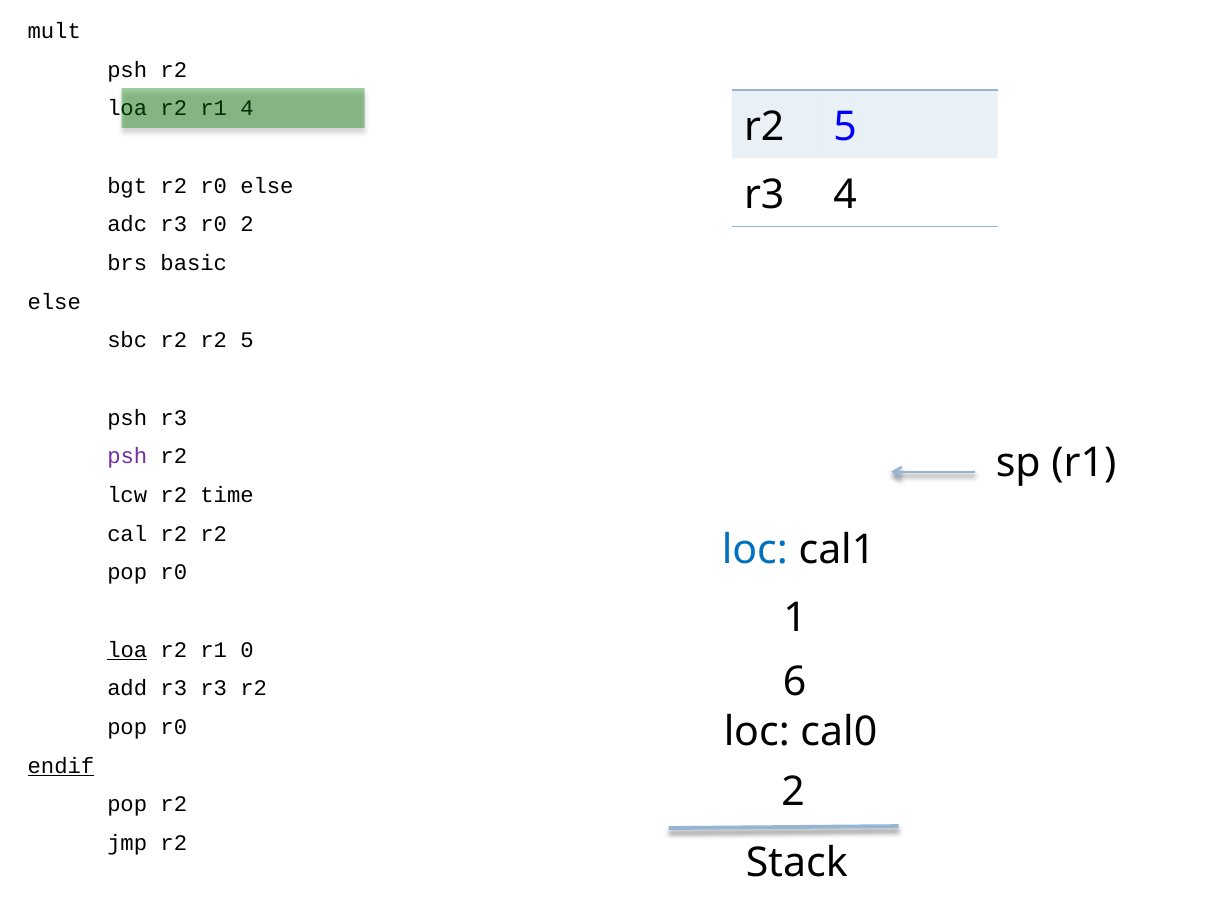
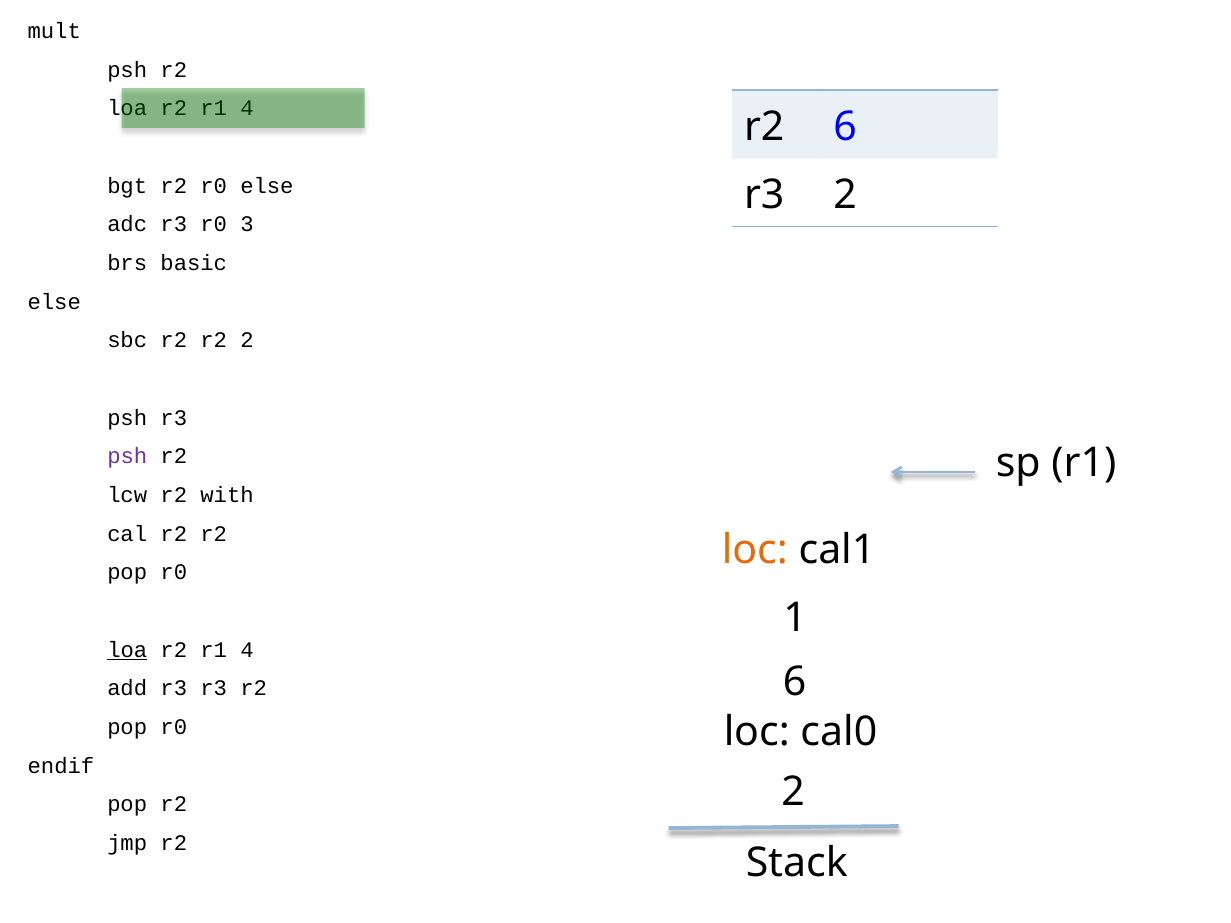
5 at (845, 127): 5 -> 6
r3 4: 4 -> 2
r0 2: 2 -> 3
r2 r2 5: 5 -> 2
time: time -> with
loc at (755, 550) colour: blue -> orange
0 at (247, 650): 0 -> 4
endif underline: present -> none
